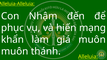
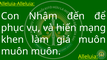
khẩn: khẩn -> khen
thánh at (46, 51): thánh -> muôn
